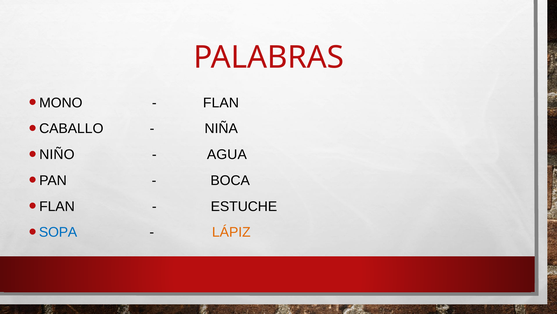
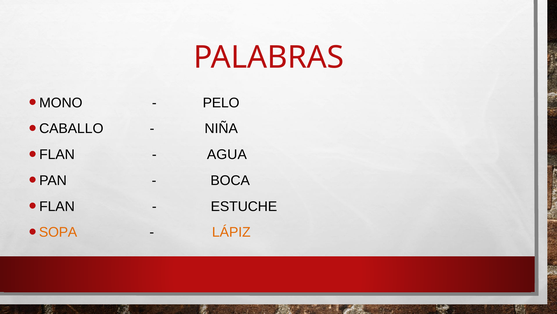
FLAN at (221, 103): FLAN -> PELO
NIÑO at (57, 154): NIÑO -> FLAN
SOPA colour: blue -> orange
